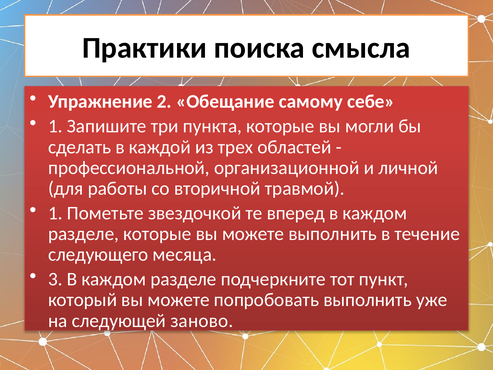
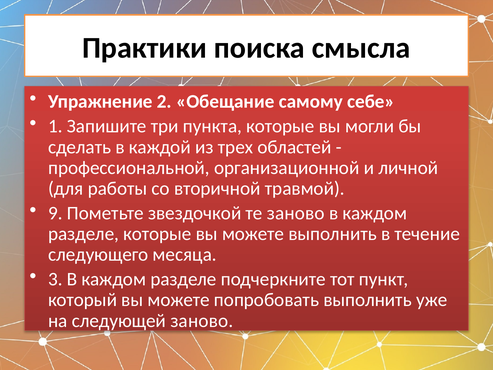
1 at (55, 213): 1 -> 9
те вперед: вперед -> заново
